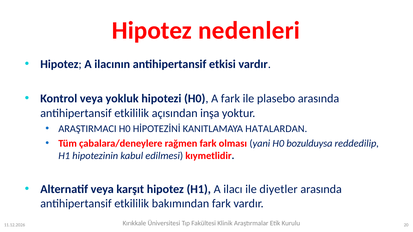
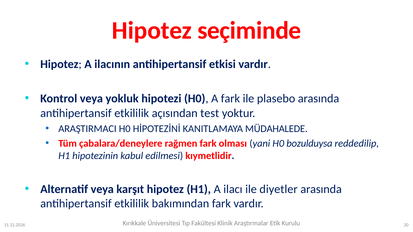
nedenleri: nedenleri -> seçiminde
inşa: inşa -> test
HATALARDAN: HATALARDAN -> MÜDAHALEDE
